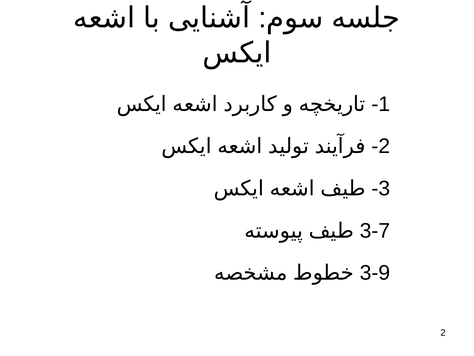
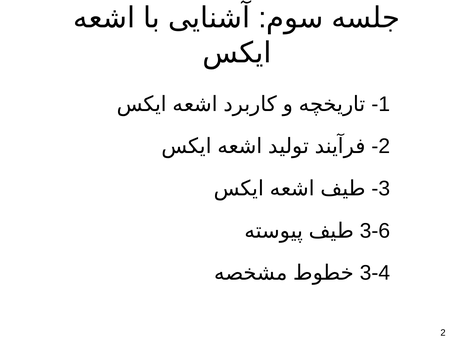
3-7: 3-7 -> 3-6
3-9: 3-9 -> 3-4
